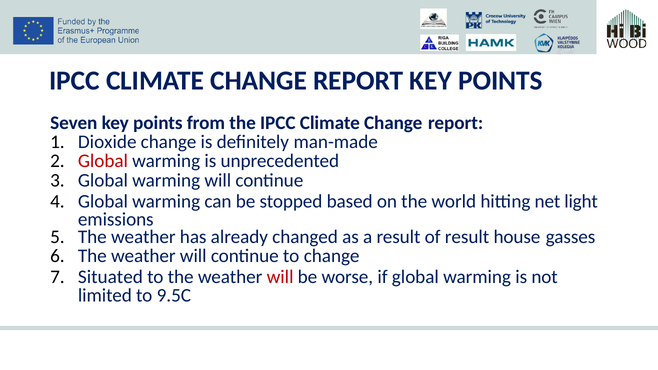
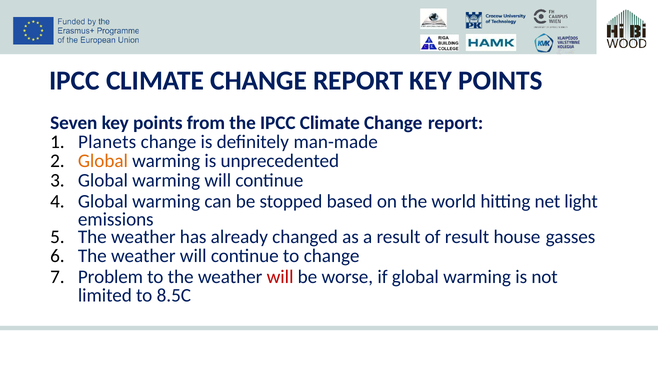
Dioxide: Dioxide -> Planets
Global at (103, 161) colour: red -> orange
Situated: Situated -> Problem
9.5C: 9.5C -> 8.5C
